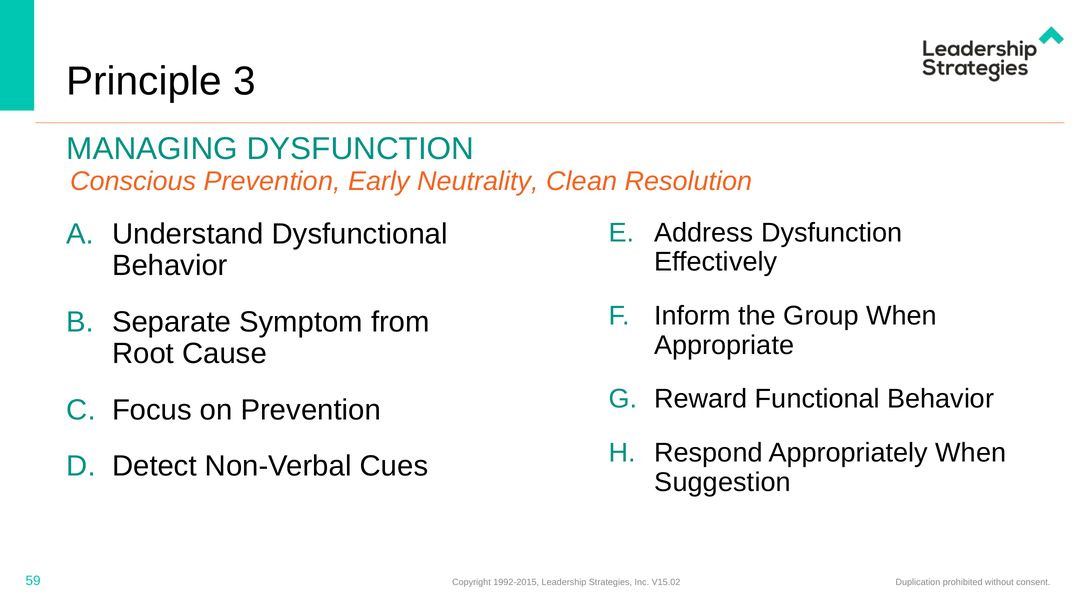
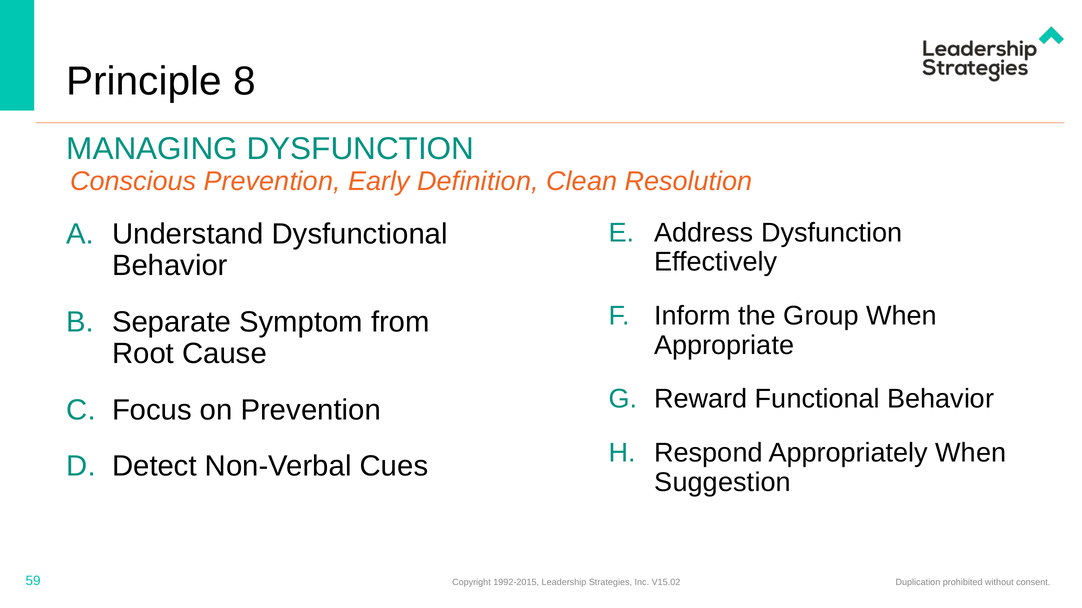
3: 3 -> 8
Neutrality: Neutrality -> Definition
